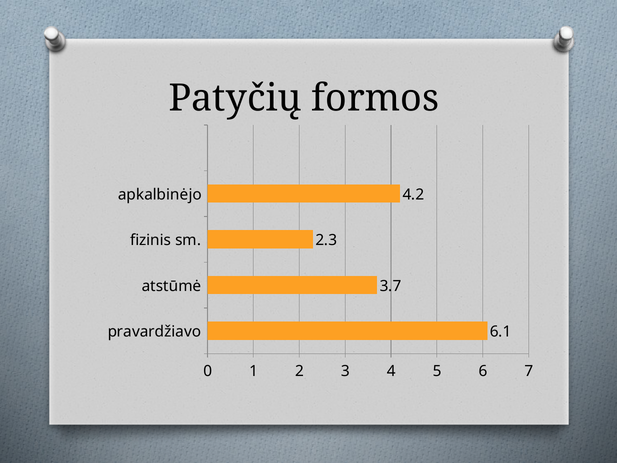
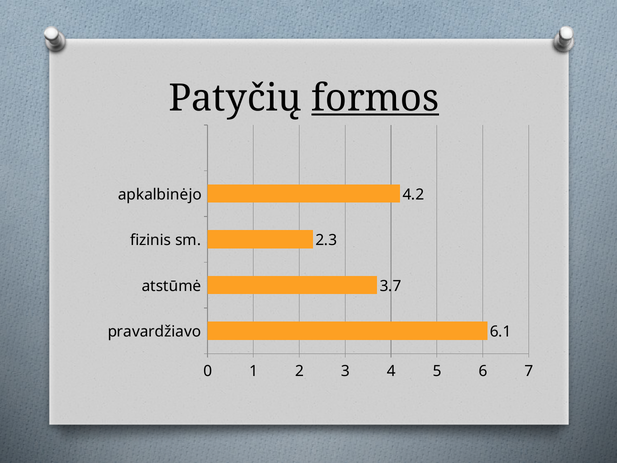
formos underline: none -> present
